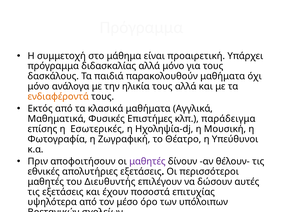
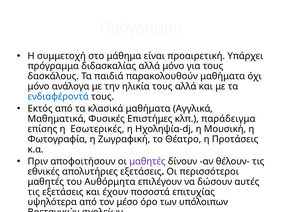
ενδιαφέροντά colour: orange -> blue
Υπεύθυνοι: Υπεύθυνοι -> Προτάσεις
Διευθυντής: Διευθυντής -> Αυθόρμητα
